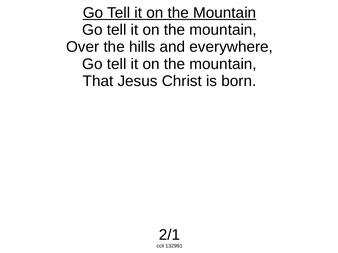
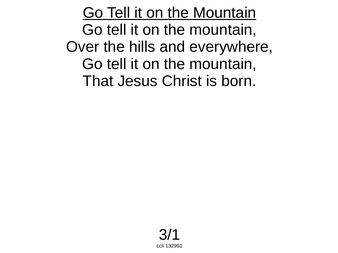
2/1: 2/1 -> 3/1
